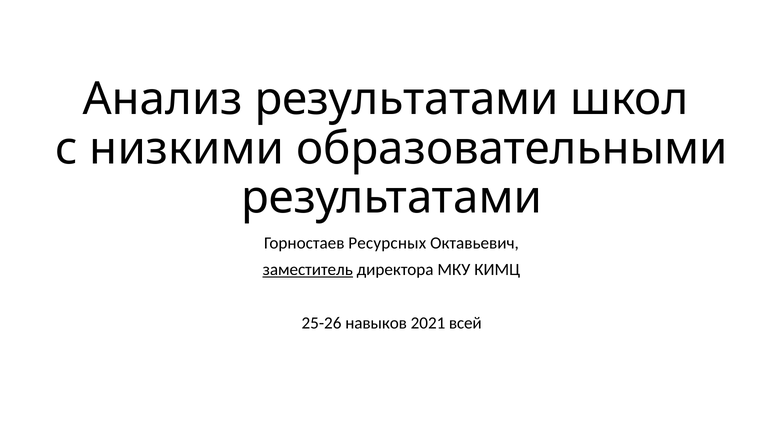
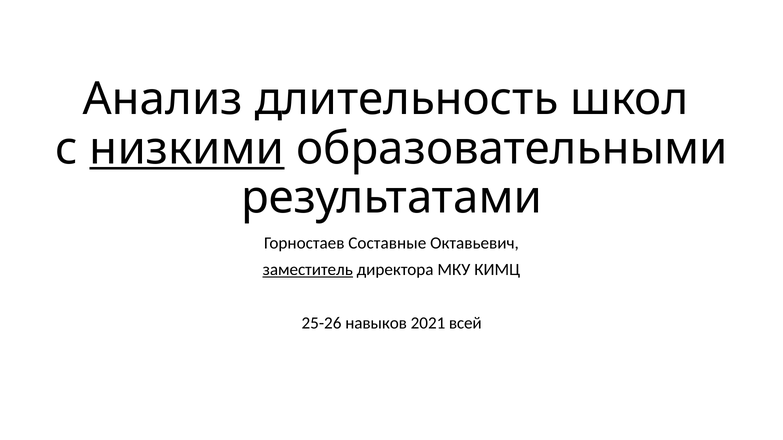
Анализ результатами: результатами -> длительность
низкими underline: none -> present
Ресурсных: Ресурсных -> Составные
